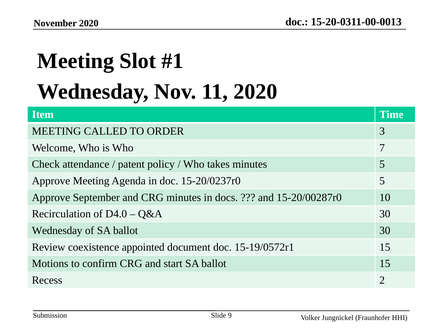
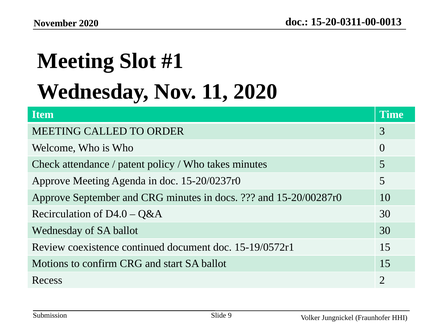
7: 7 -> 0
appointed: appointed -> continued
